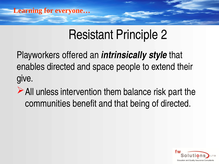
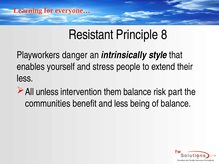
2: 2 -> 8
offered: offered -> danger
enables directed: directed -> yourself
space: space -> stress
give at (25, 78): give -> less
and that: that -> less
of directed: directed -> balance
